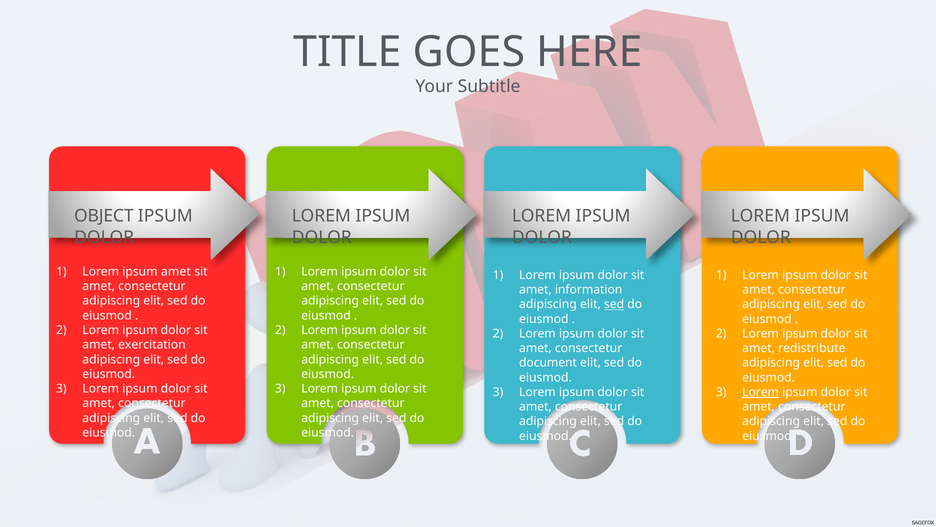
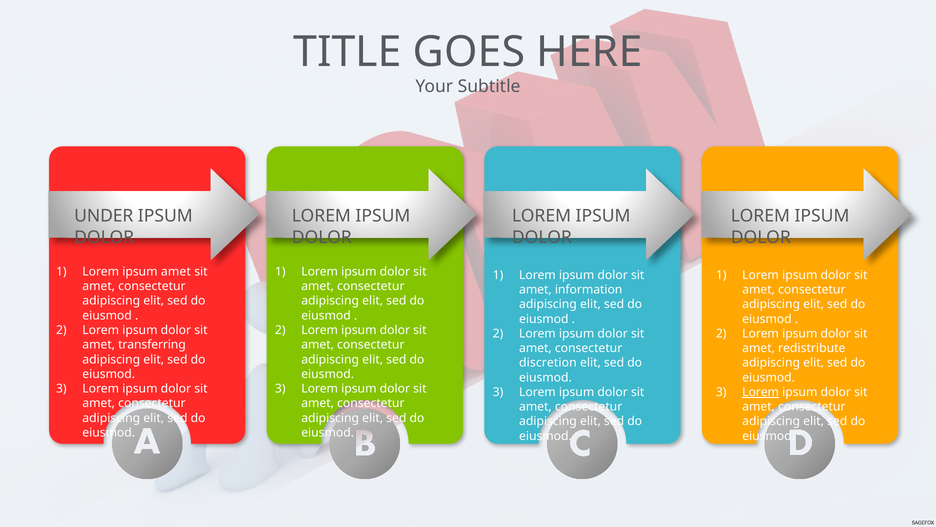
OBJECT: OBJECT -> UNDER
sed at (614, 304) underline: present -> none
exercitation: exercitation -> transferring
document: document -> discretion
